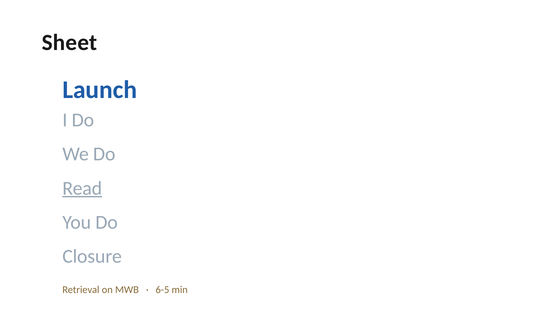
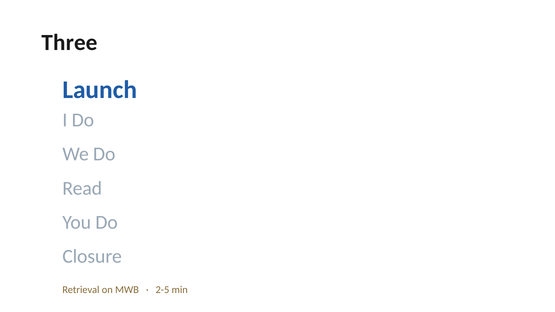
Sheet: Sheet -> Three
Read underline: present -> none
6-5: 6-5 -> 2-5
